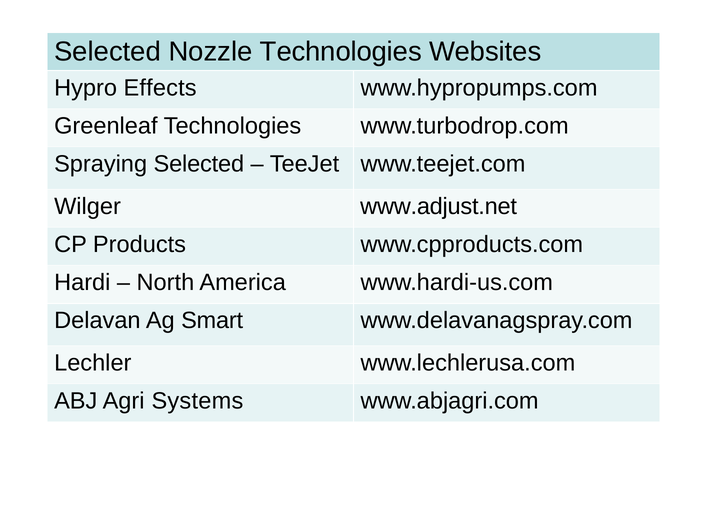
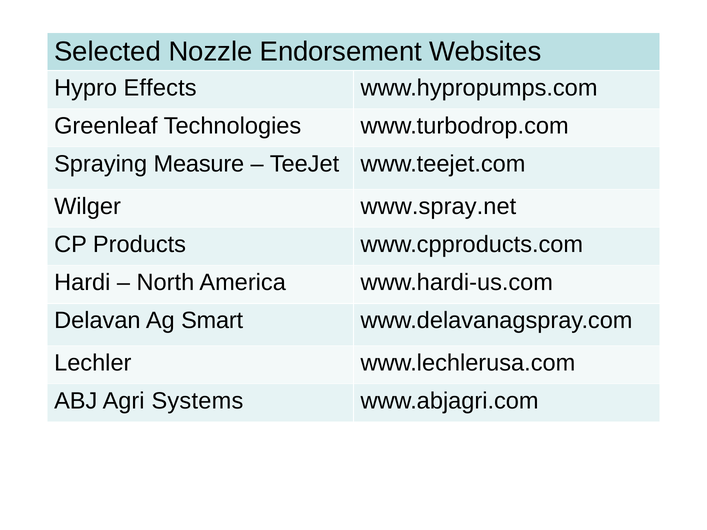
Nozzle Technologies: Technologies -> Endorsement
Spraying Selected: Selected -> Measure
www.adjust.net: www.adjust.net -> www.spray.net
